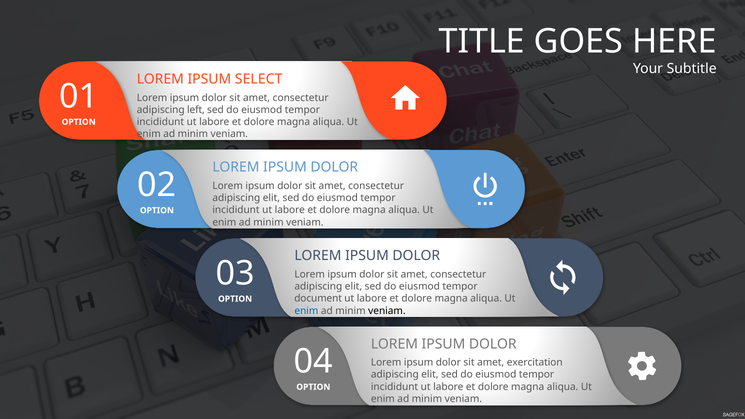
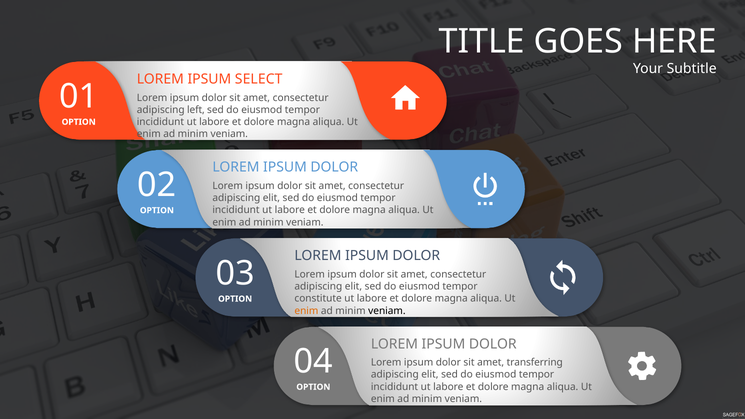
document: document -> constitute
enim at (306, 311) colour: blue -> orange
exercitation: exercitation -> transferring
